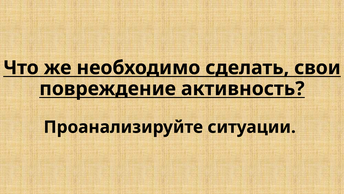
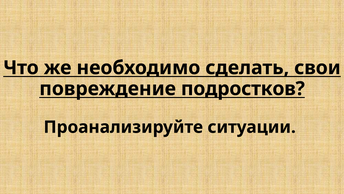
активность: активность -> подростков
